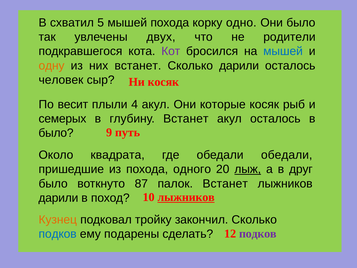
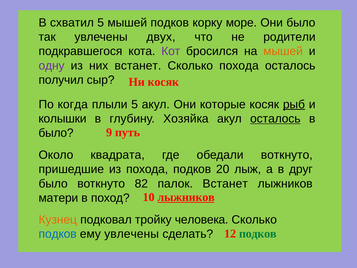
мышей похода: похода -> подков
одно: одно -> море
мышей at (283, 51) colour: blue -> orange
одну colour: orange -> purple
Сколько дарили: дарили -> похода
человек: человек -> получил
весит: весит -> когда
плыли 4: 4 -> 5
рыб underline: none -> present
семерых: семерых -> колышки
глубину Встанет: Встанет -> Хозяйка
осталось at (275, 119) underline: none -> present
обедали обедали: обедали -> воткнуто
похода одного: одного -> подков
лыж underline: present -> none
87: 87 -> 82
дарили at (58, 198): дарили -> матери
закончил: закончил -> человека
подков at (258, 234) colour: purple -> green
ему подарены: подарены -> увлечены
